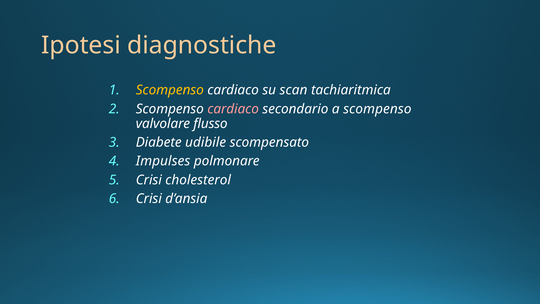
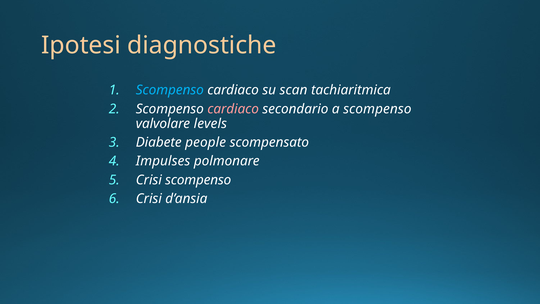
Scompenso at (170, 90) colour: yellow -> light blue
flusso: flusso -> levels
udibile: udibile -> people
Crisi cholesterol: cholesterol -> scompenso
